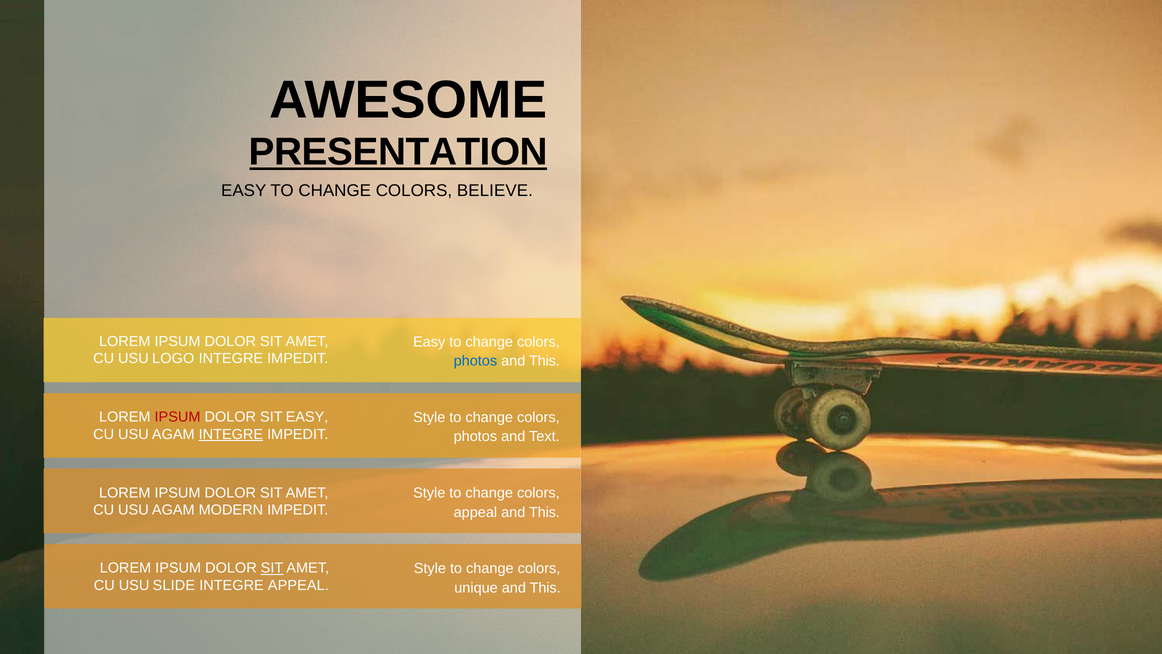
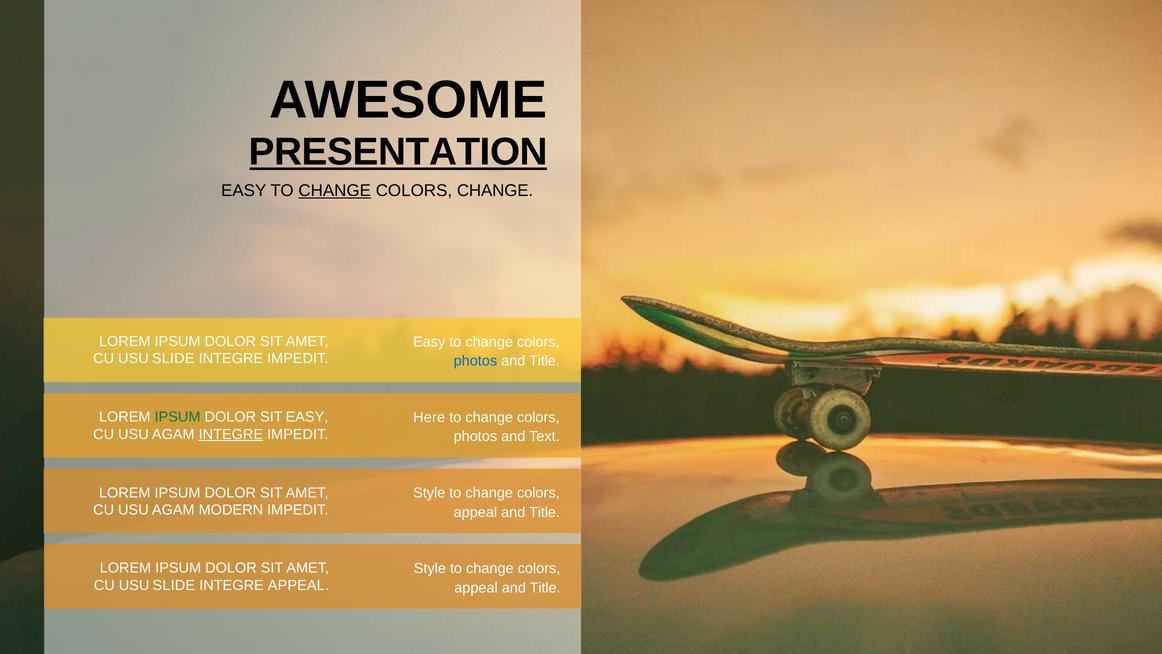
CHANGE at (335, 191) underline: none -> present
COLORS BELIEVE: BELIEVE -> CHANGE
LOGO at (173, 358): LOGO -> SLIDE
This at (544, 361): This -> Title
IPSUM at (178, 417) colour: red -> green
Style at (429, 417): Style -> Here
This at (544, 512): This -> Title
SIT at (272, 568) underline: present -> none
unique at (476, 587): unique -> appeal
This at (545, 587): This -> Title
